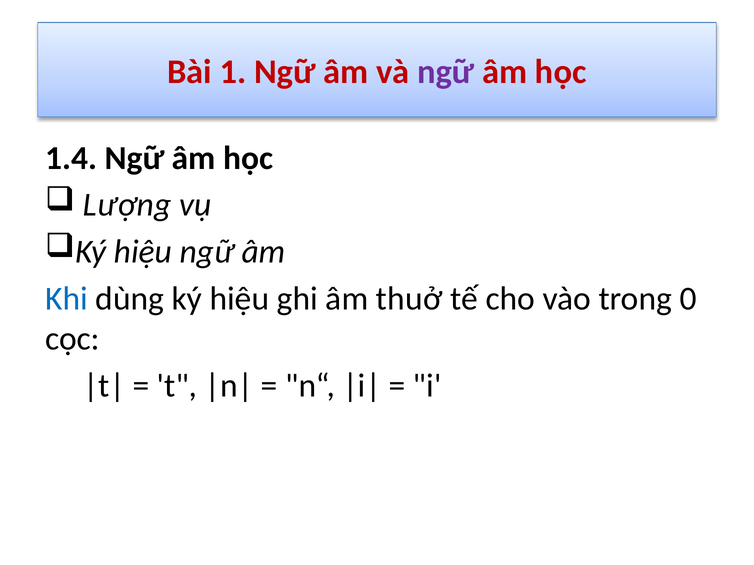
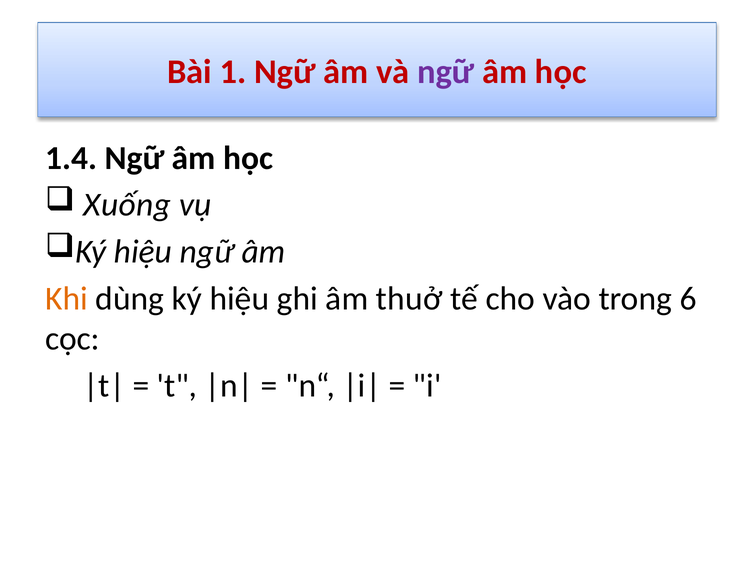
Lượng: Lượng -> Xuống
Khi colour: blue -> orange
0: 0 -> 6
